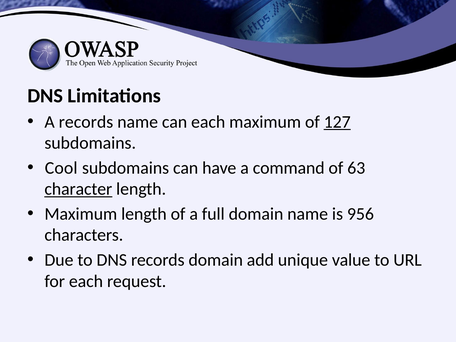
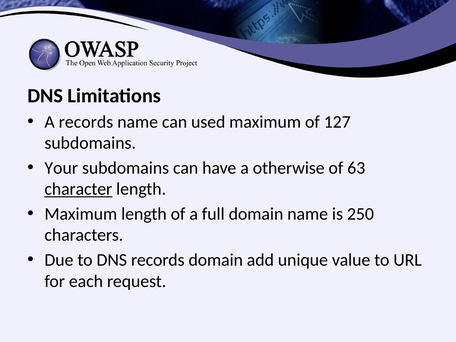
can each: each -> used
127 underline: present -> none
Cool: Cool -> Your
command: command -> otherwise
956: 956 -> 250
